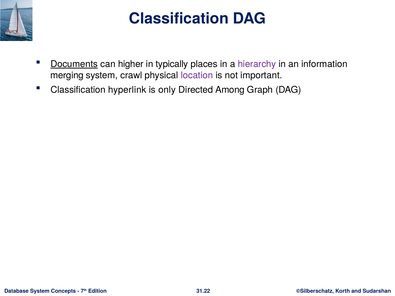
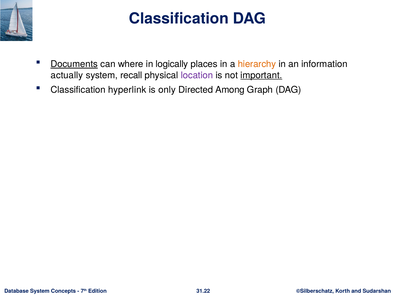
higher: higher -> where
typically: typically -> logically
hierarchy colour: purple -> orange
merging: merging -> actually
crawl: crawl -> recall
important underline: none -> present
